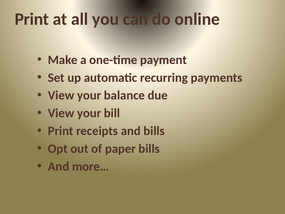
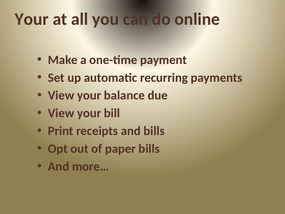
Print at (32, 19): Print -> Your
